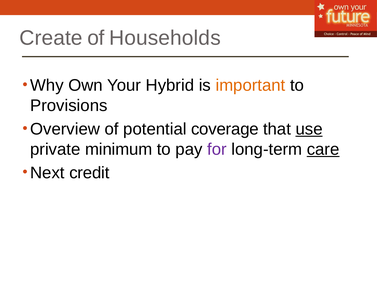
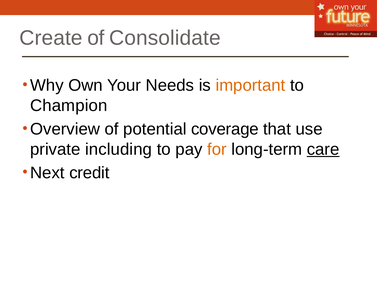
Households: Households -> Consolidate
Hybrid: Hybrid -> Needs
Provisions: Provisions -> Champion
use underline: present -> none
minimum: minimum -> including
for colour: purple -> orange
